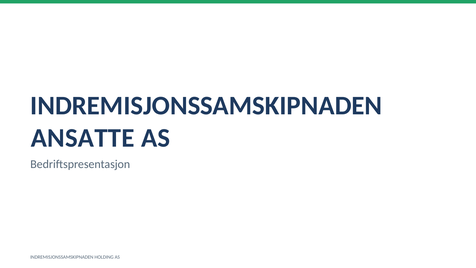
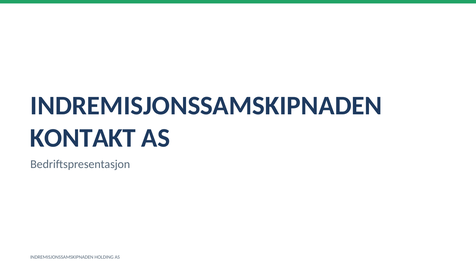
ANSATTE: ANSATTE -> KONTAKT
